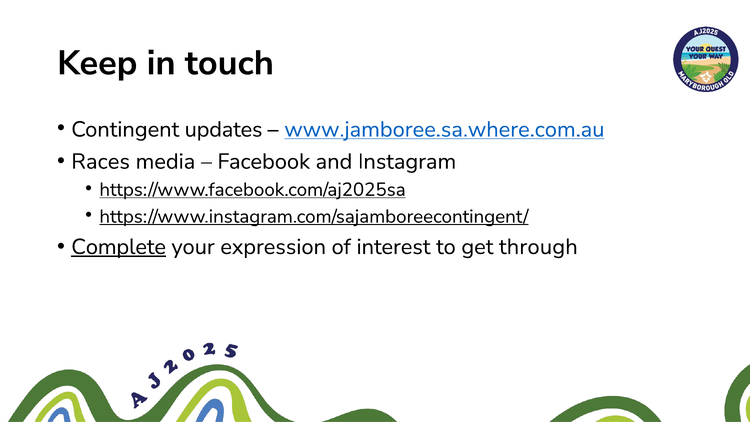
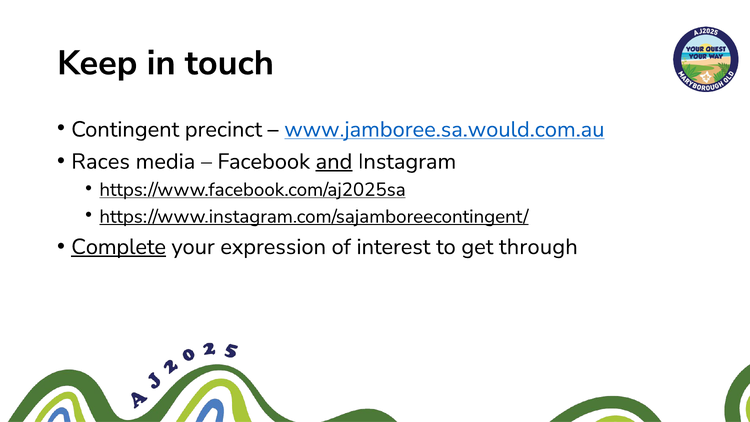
updates: updates -> precinct
www.jamboree.sa.where.com.au: www.jamboree.sa.where.com.au -> www.jamboree.sa.would.com.au
and underline: none -> present
